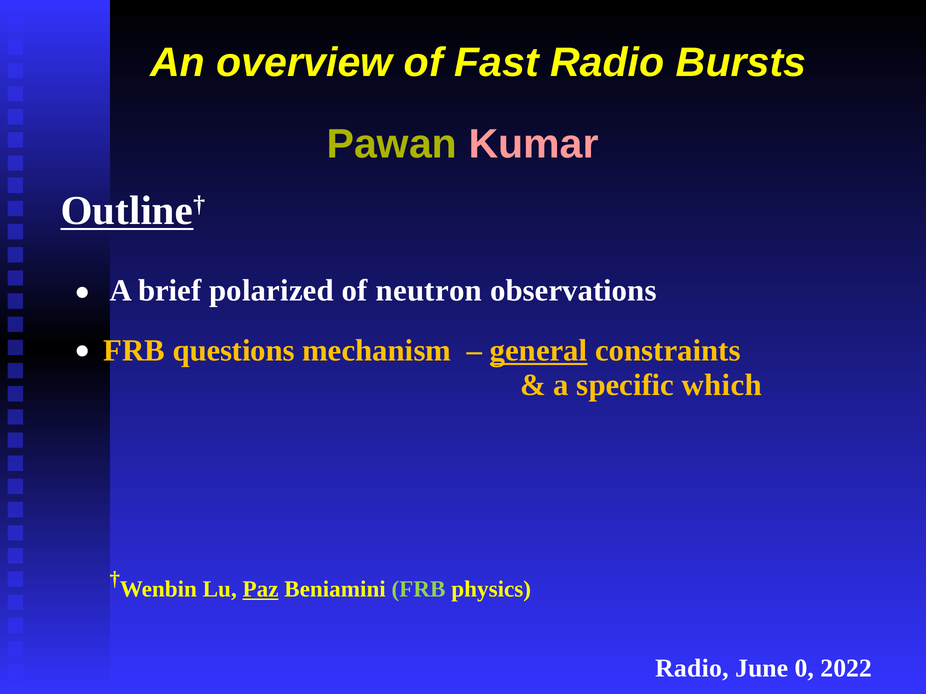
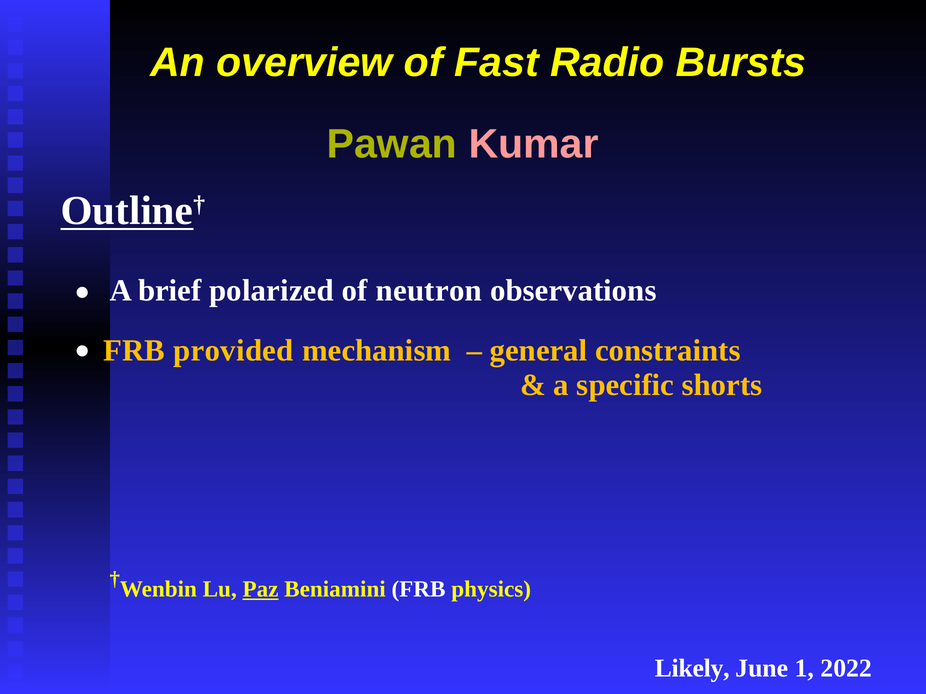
questions: questions -> provided
general underline: present -> none
which: which -> shorts
FRB at (418, 590) colour: light green -> white
Radio at (692, 669): Radio -> Likely
0: 0 -> 1
